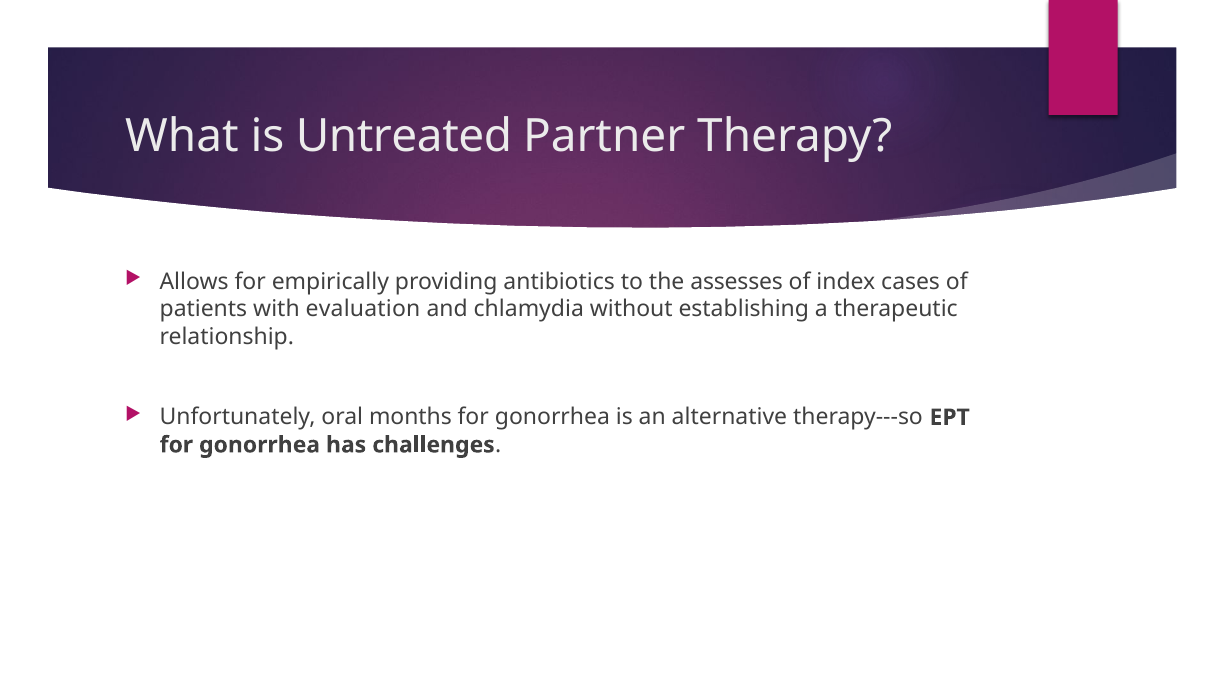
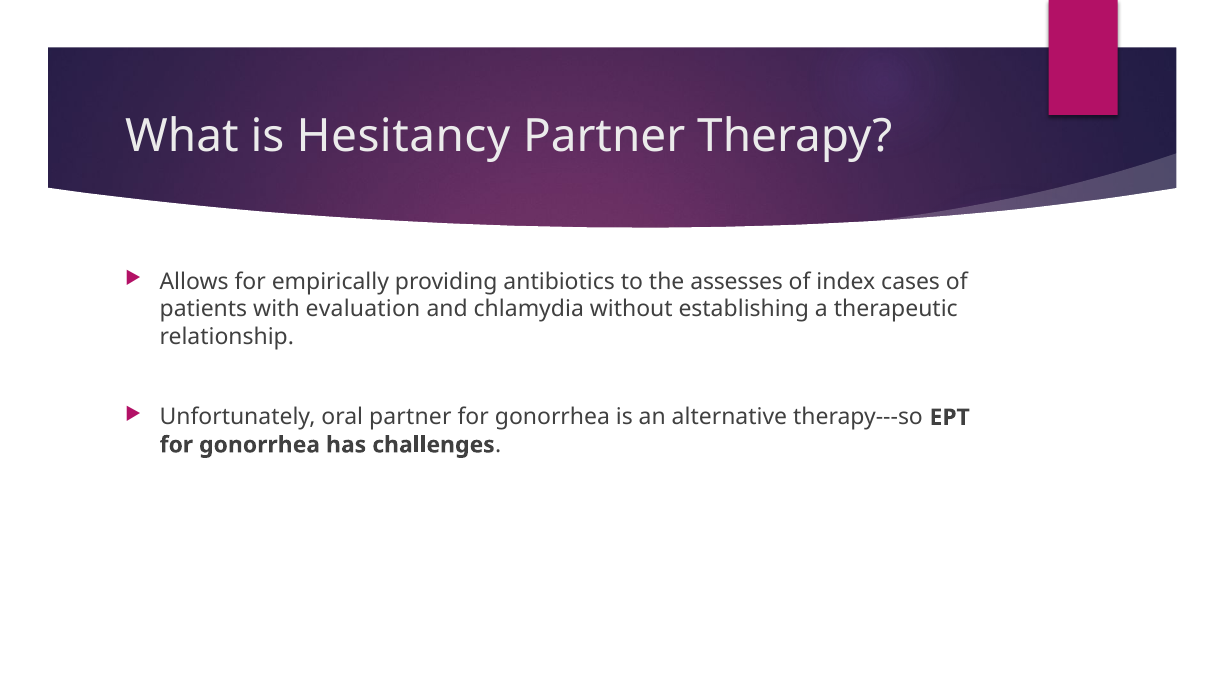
Untreated: Untreated -> Hesitancy
oral months: months -> partner
